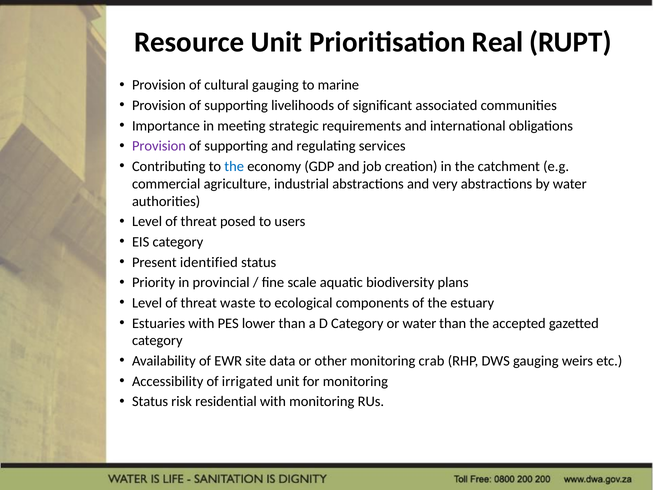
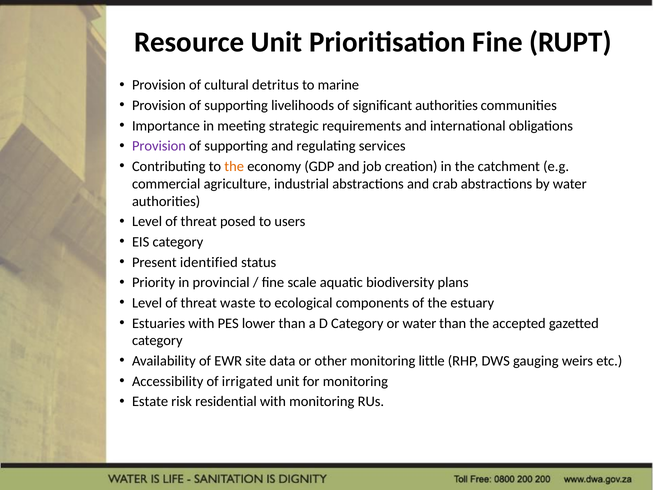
Prioritisation Real: Real -> Fine
cultural gauging: gauging -> detritus
significant associated: associated -> authorities
the at (234, 166) colour: blue -> orange
very: very -> crab
crab: crab -> little
Status at (150, 401): Status -> Estate
